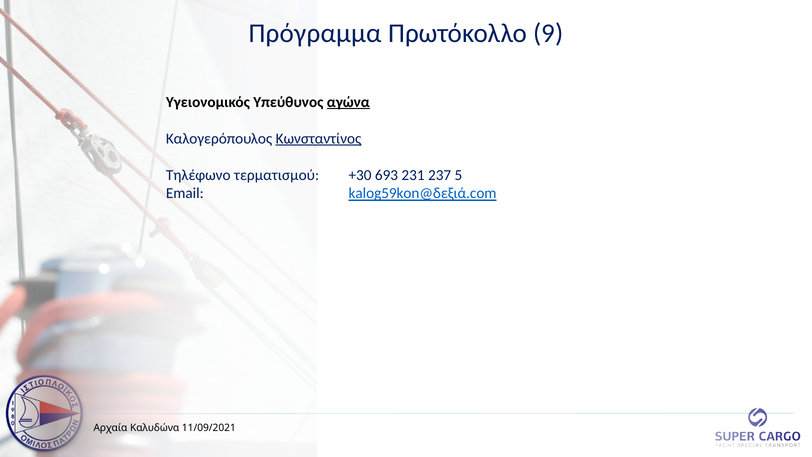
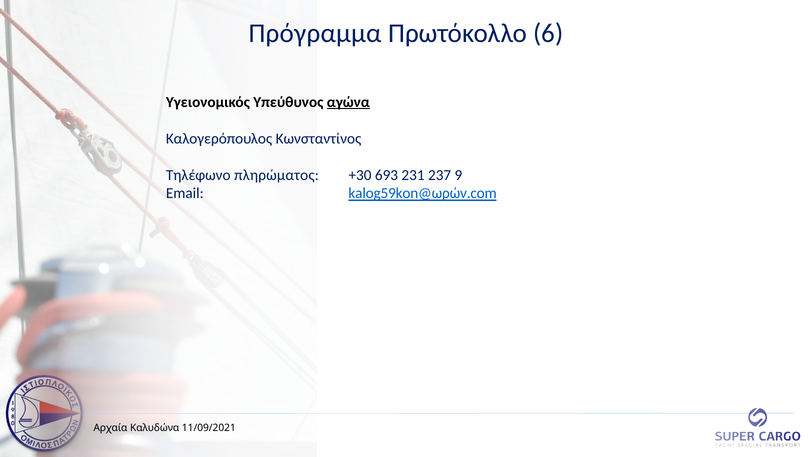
9: 9 -> 6
Κωνσταντίνος underline: present -> none
τερματισμού: τερματισμού -> πληρώματος
5: 5 -> 9
kalog59kon@δεξιά.com: kalog59kon@δεξιά.com -> kalog59kon@ωρών.com
